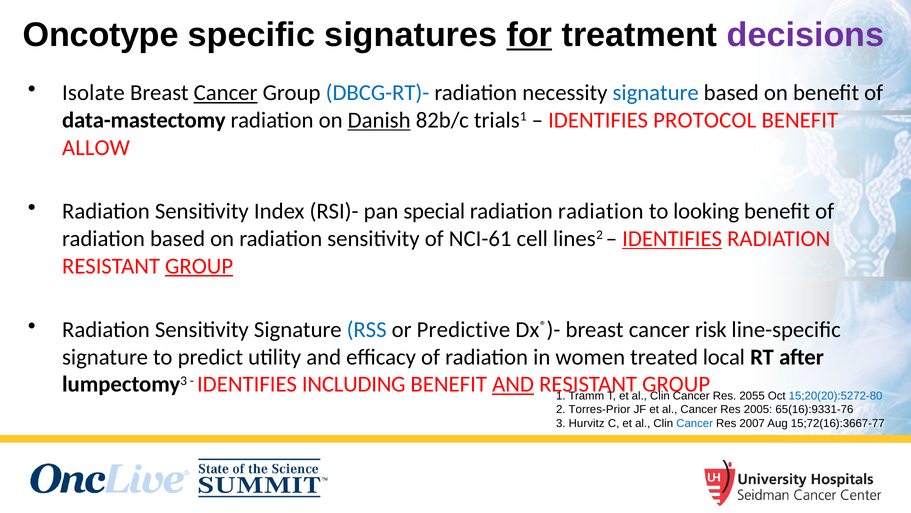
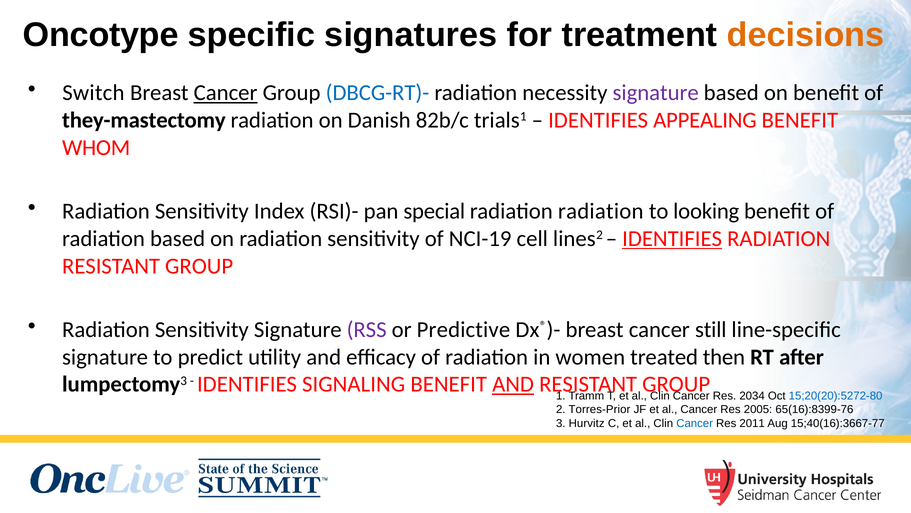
for underline: present -> none
decisions colour: purple -> orange
Isolate: Isolate -> Switch
signature at (656, 93) colour: blue -> purple
data-mastectomy: data-mastectomy -> they-mastectomy
Danish underline: present -> none
PROTOCOL: PROTOCOL -> APPEALING
ALLOW: ALLOW -> WHOM
NCI-61: NCI-61 -> NCI-19
GROUP at (199, 266) underline: present -> none
RSS colour: blue -> purple
risk: risk -> still
local: local -> then
INCLUDING: INCLUDING -> SIGNALING
2055: 2055 -> 2034
65(16):9331-76: 65(16):9331-76 -> 65(16):8399-76
2007: 2007 -> 2011
15;72(16):3667-77: 15;72(16):3667-77 -> 15;40(16):3667-77
